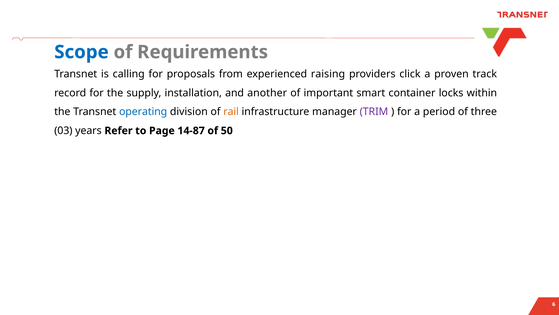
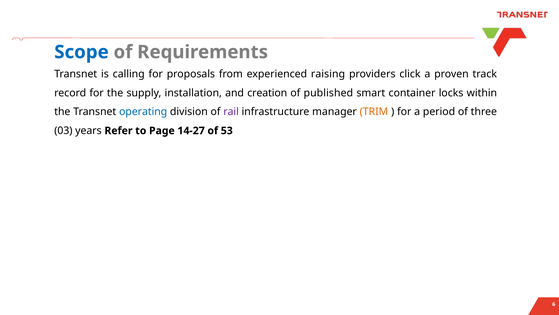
another: another -> creation
important: important -> published
rail colour: orange -> purple
TRIM colour: purple -> orange
14-87: 14-87 -> 14-27
50: 50 -> 53
